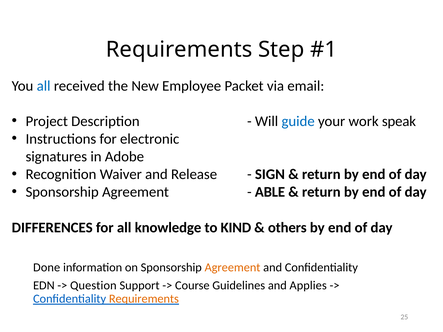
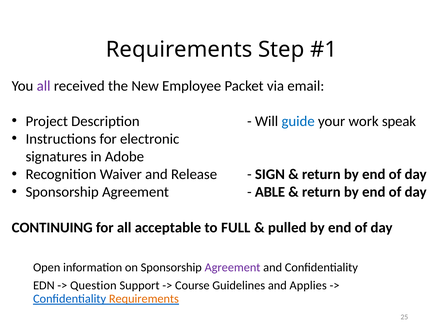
all at (44, 86) colour: blue -> purple
DIFFERENCES: DIFFERENCES -> CONTINUING
knowledge: knowledge -> acceptable
KIND: KIND -> FULL
others: others -> pulled
Done: Done -> Open
Agreement at (233, 268) colour: orange -> purple
